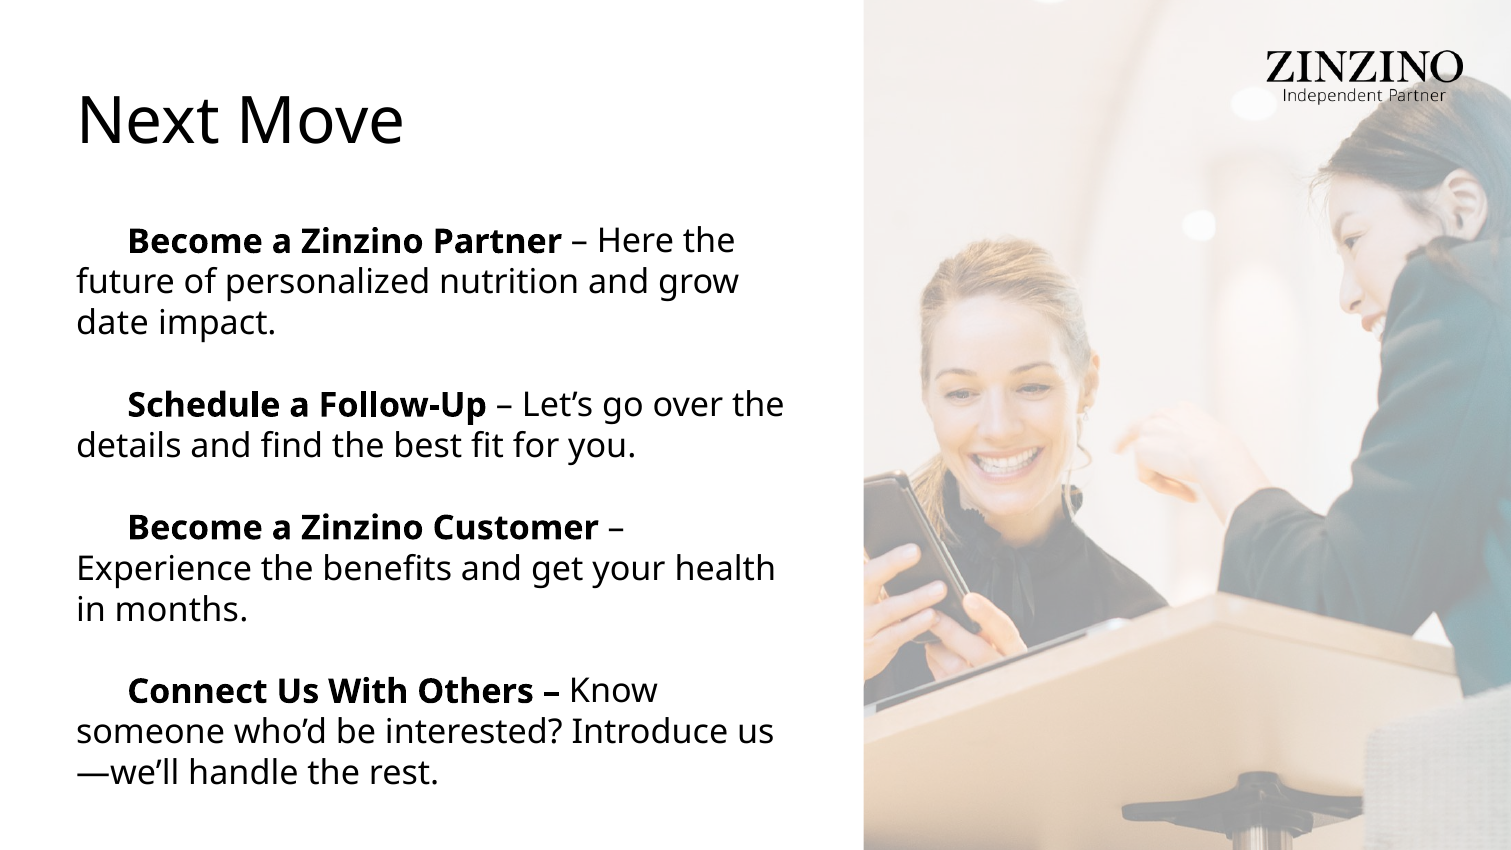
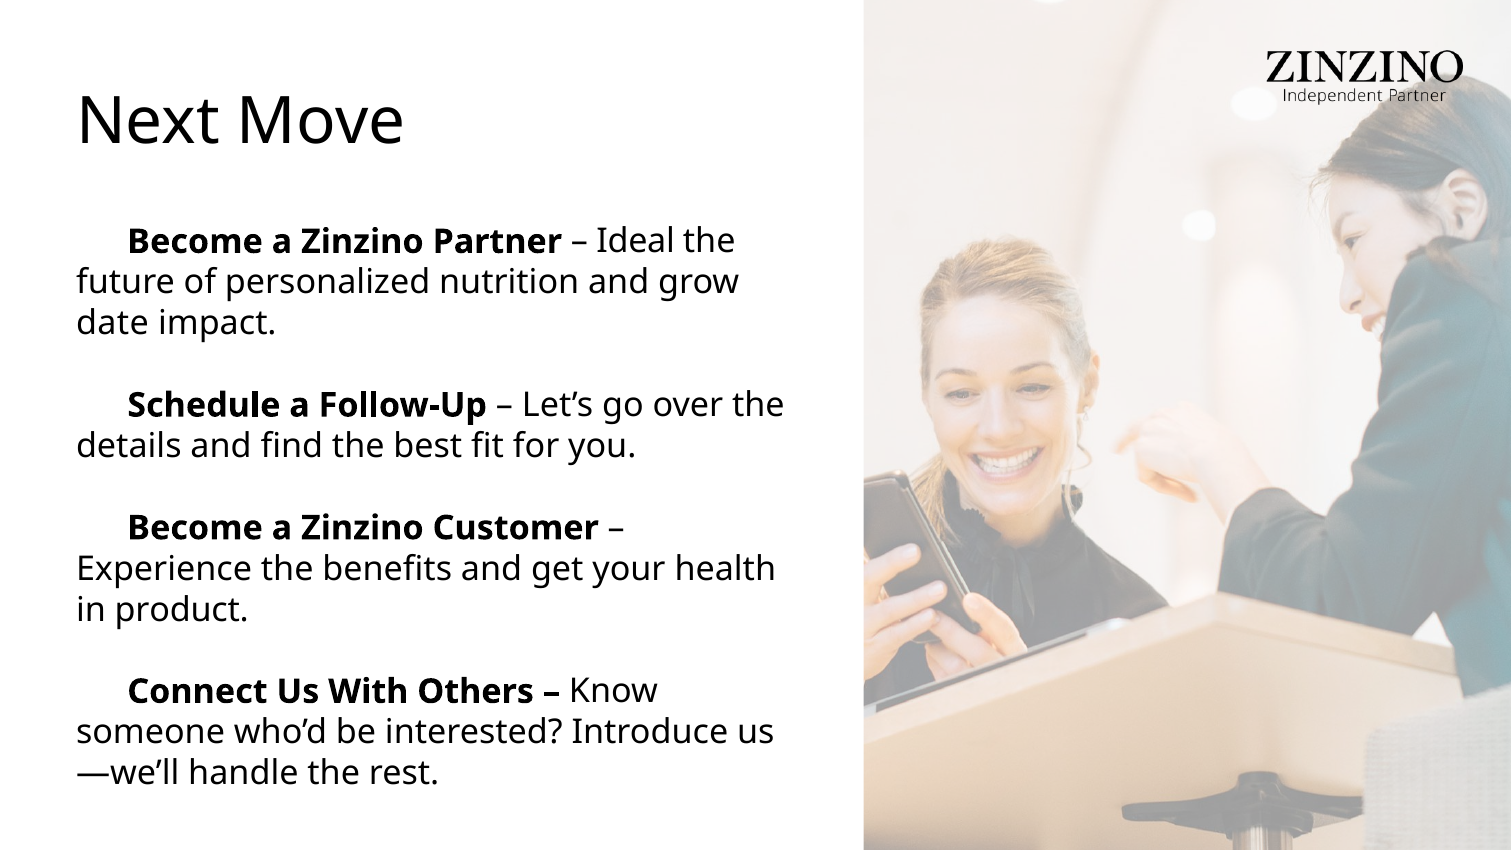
Here: Here -> Ideal
months: months -> product
